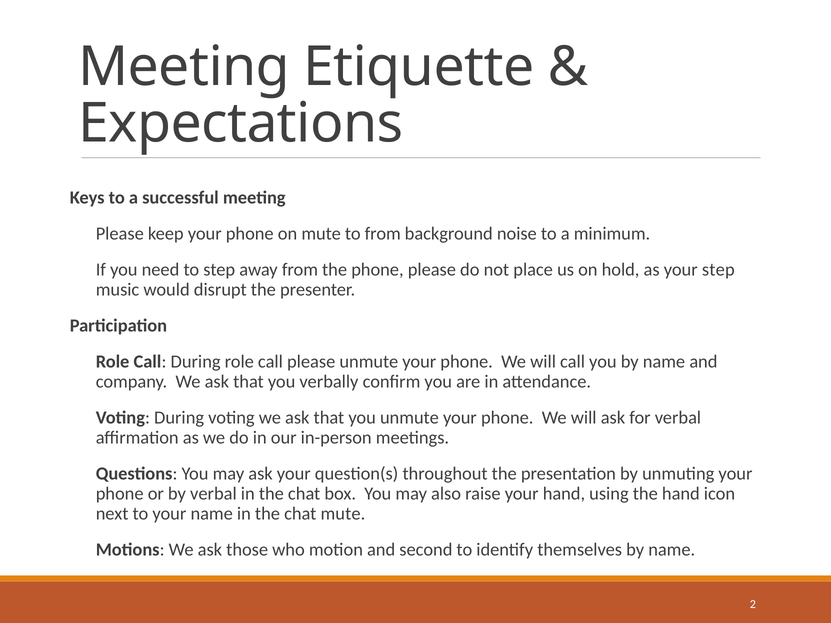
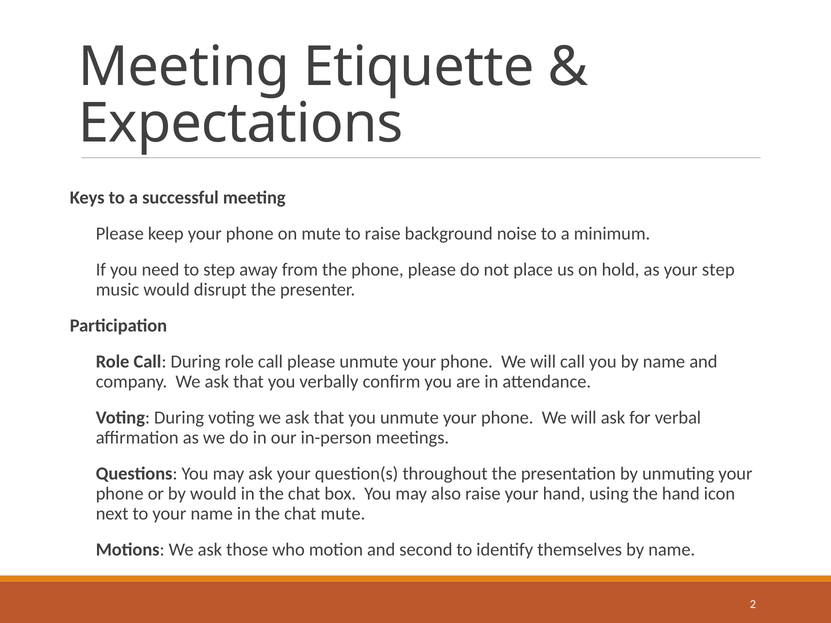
to from: from -> raise
by verbal: verbal -> would
